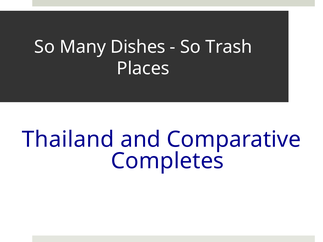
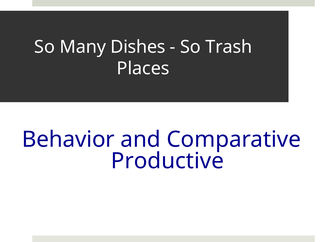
Thailand: Thailand -> Behavior
Completes: Completes -> Productive
